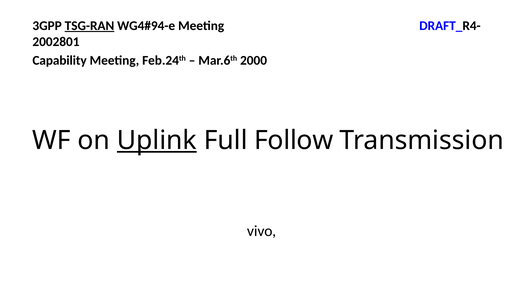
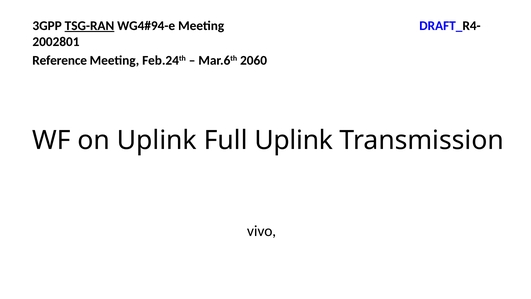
Capability: Capability -> Reference
2000: 2000 -> 2060
Uplink at (157, 140) underline: present -> none
Full Follow: Follow -> Uplink
